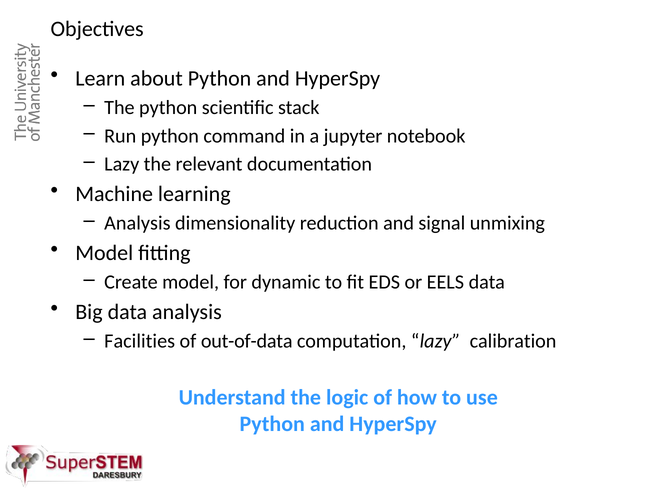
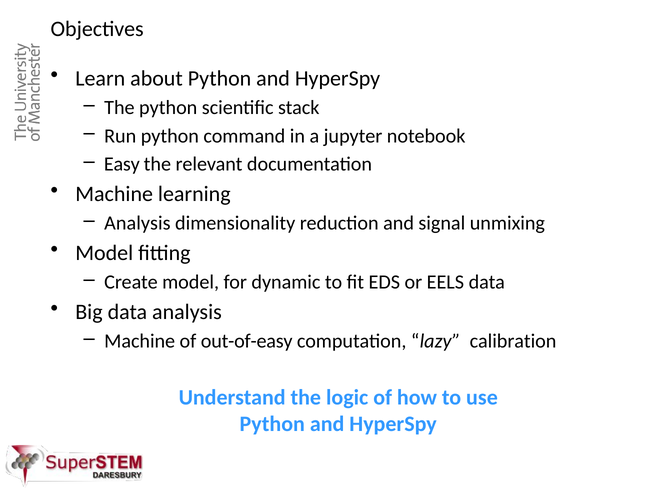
Lazy at (122, 164): Lazy -> Easy
Facilities at (140, 341): Facilities -> Machine
out-of-data: out-of-data -> out-of-easy
